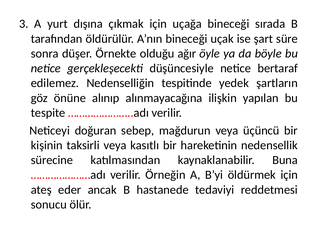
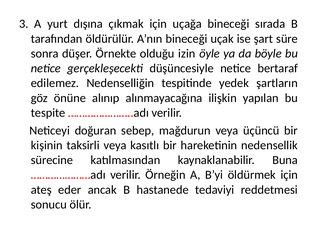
ağır: ağır -> izin
